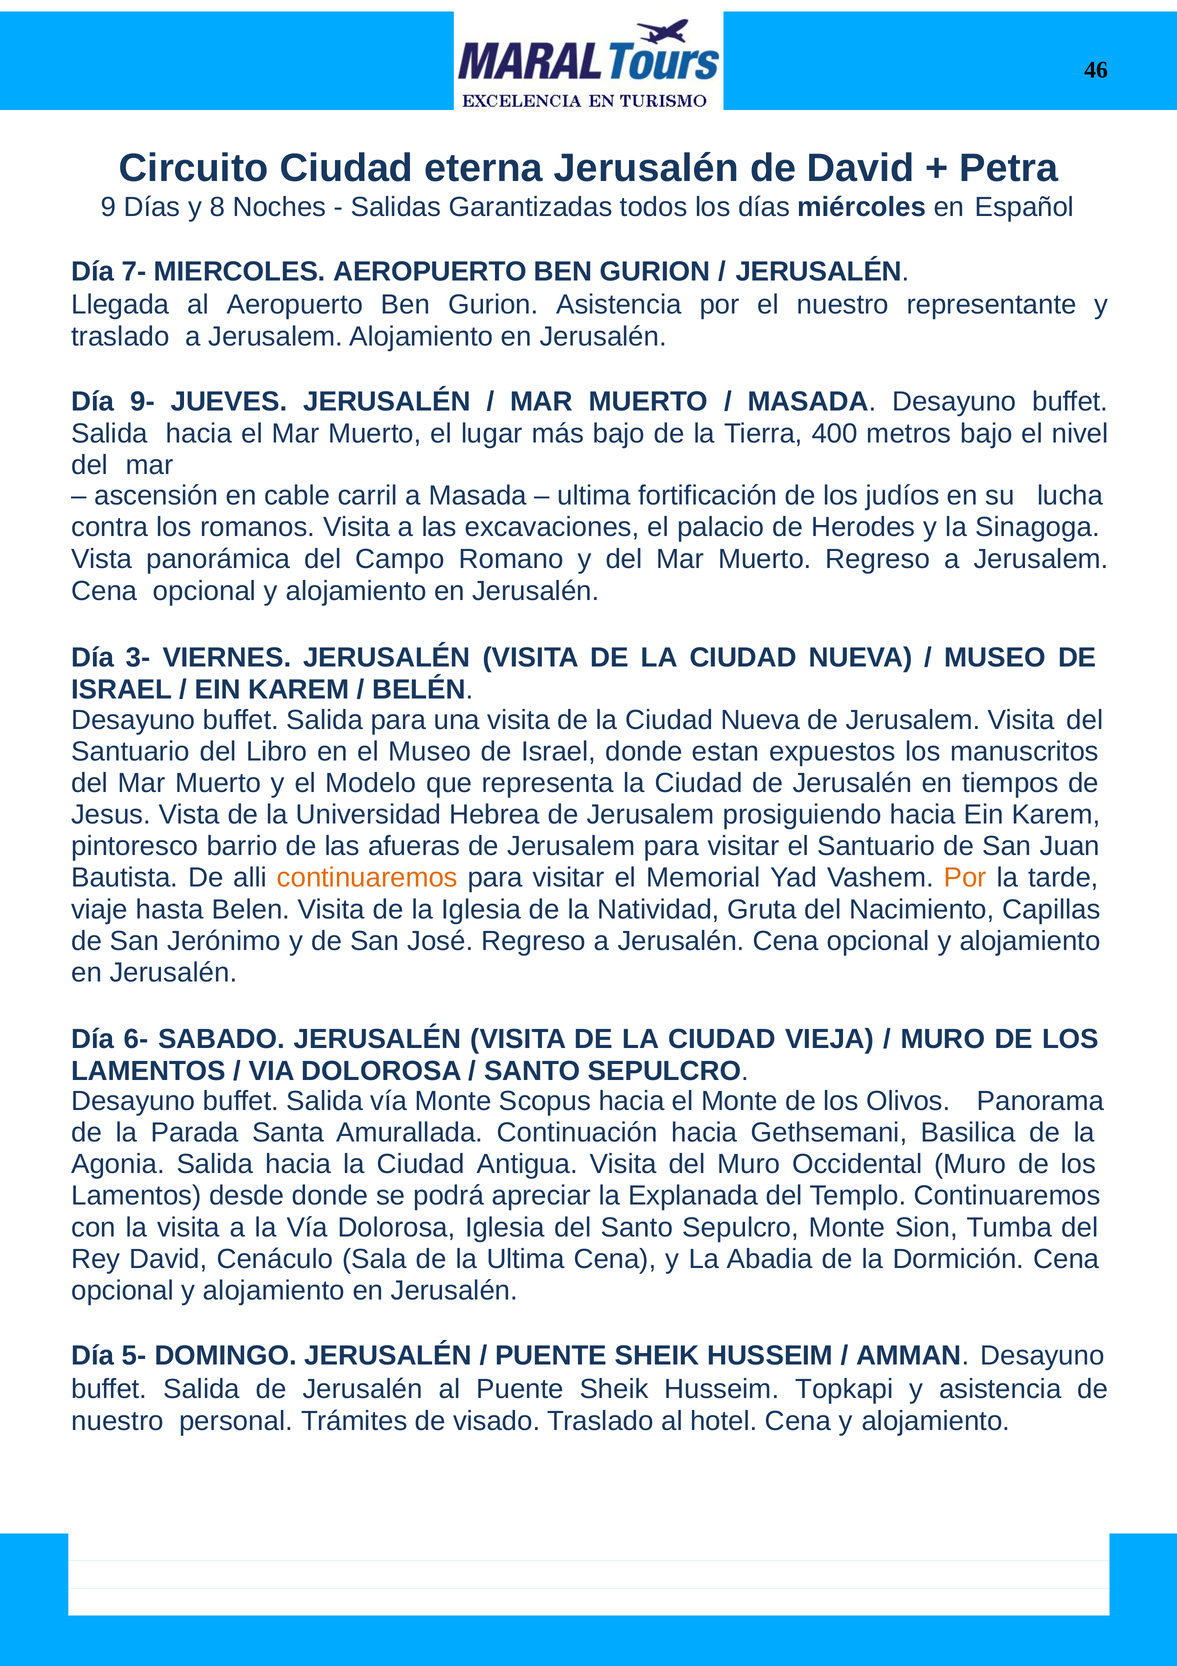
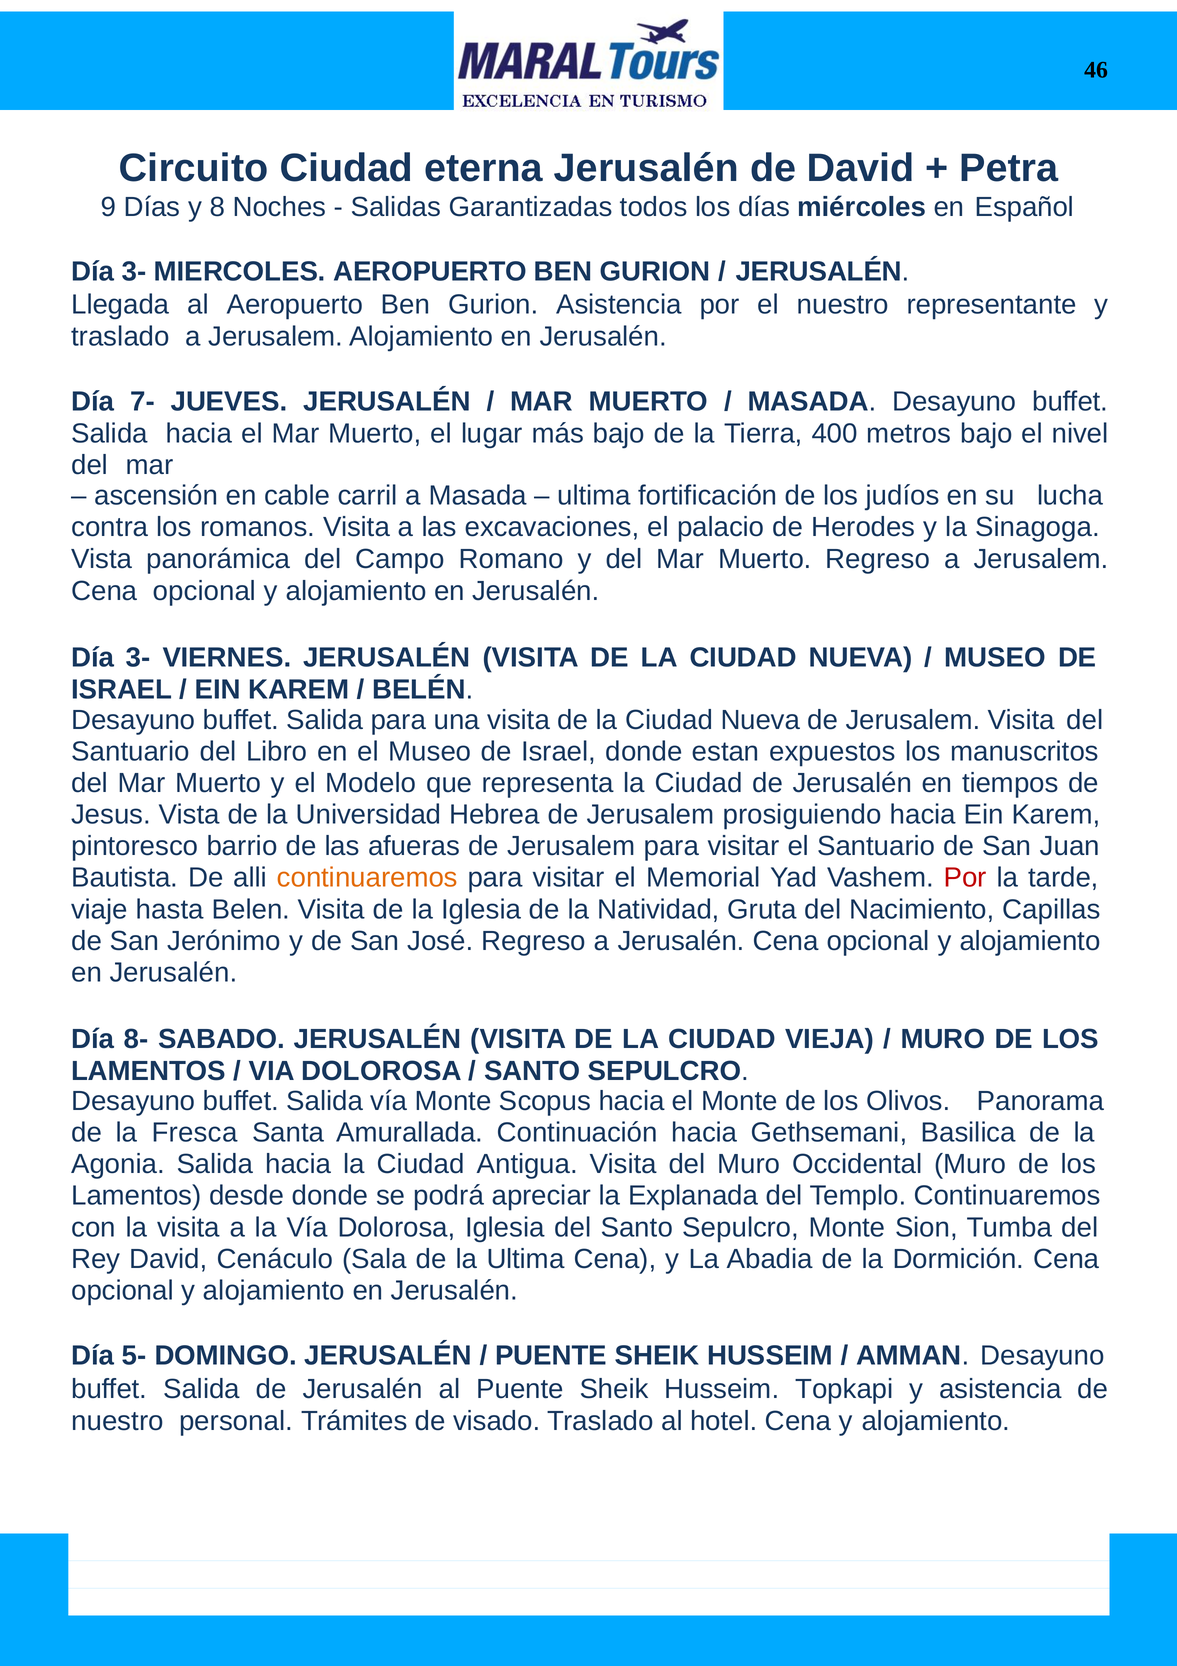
7- at (134, 271): 7- -> 3-
9-: 9- -> 7-
Por at (965, 878) colour: orange -> red
6-: 6- -> 8-
Parada: Parada -> Fresca
